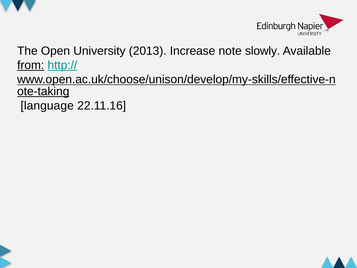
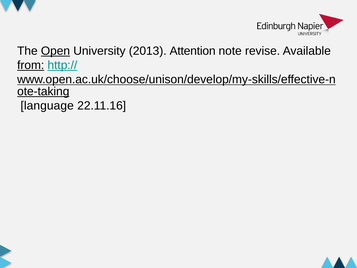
Open underline: none -> present
Increase: Increase -> Attention
slowly: slowly -> revise
